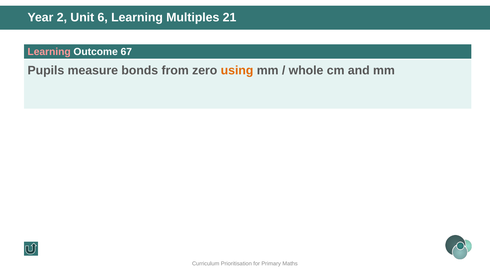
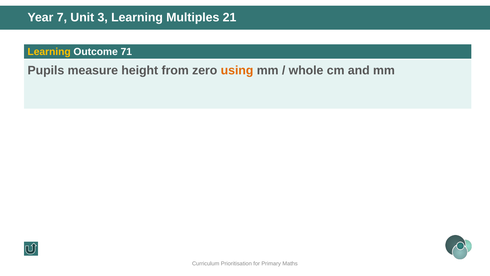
2: 2 -> 7
6: 6 -> 3
Learning at (49, 52) colour: pink -> yellow
67: 67 -> 71
bonds: bonds -> height
